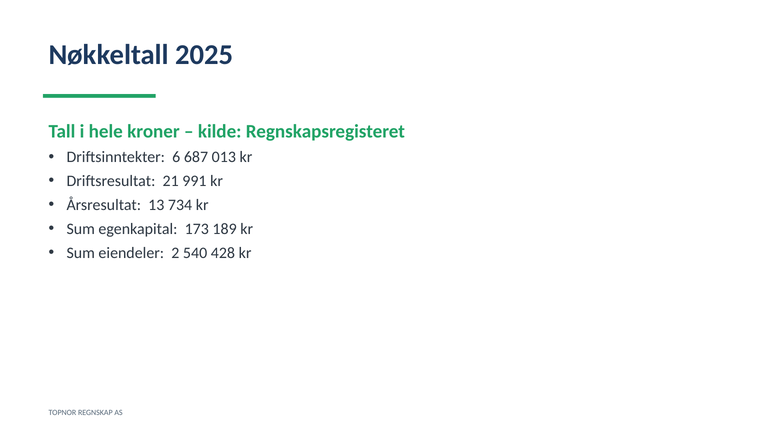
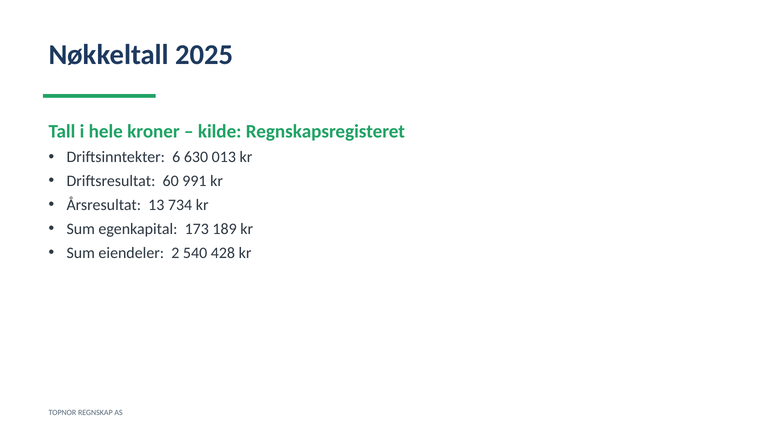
687: 687 -> 630
21: 21 -> 60
